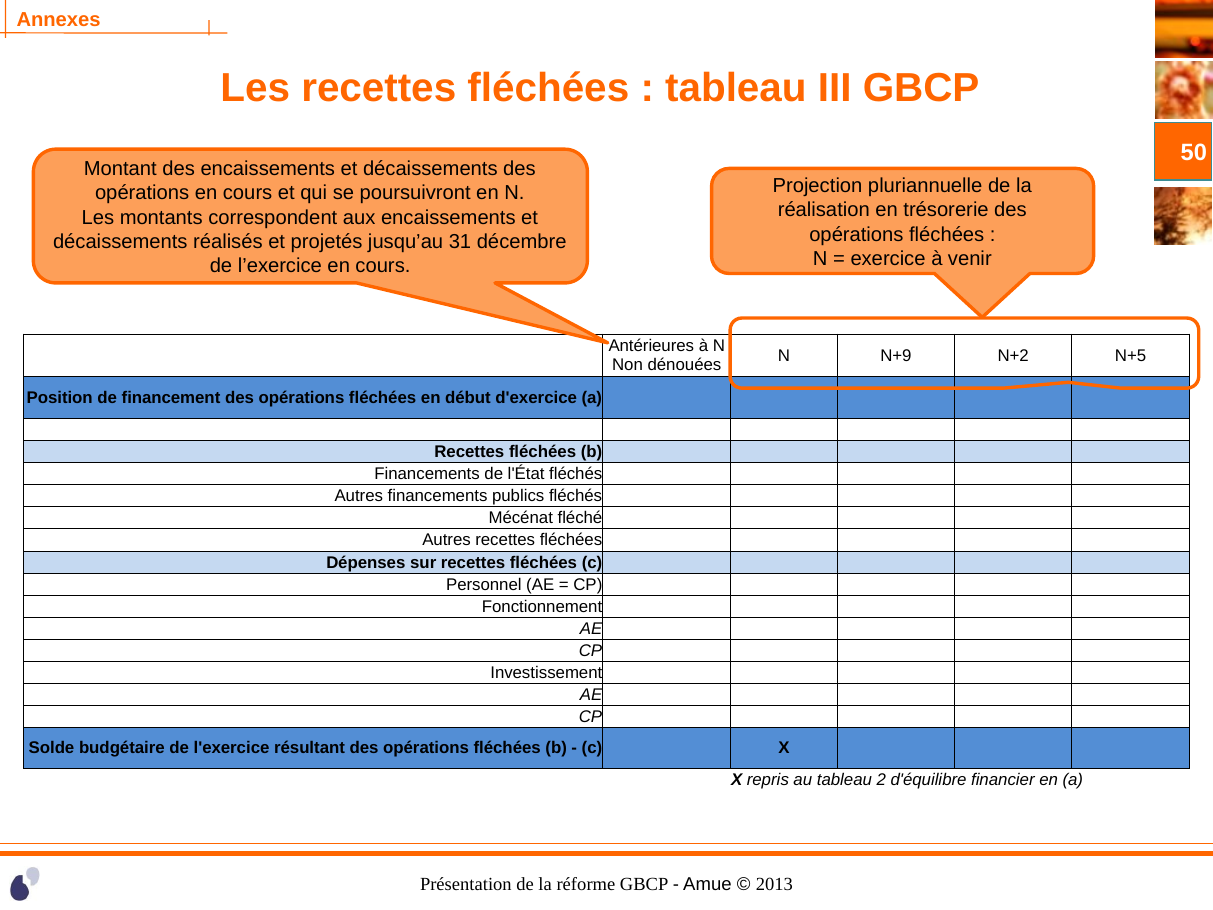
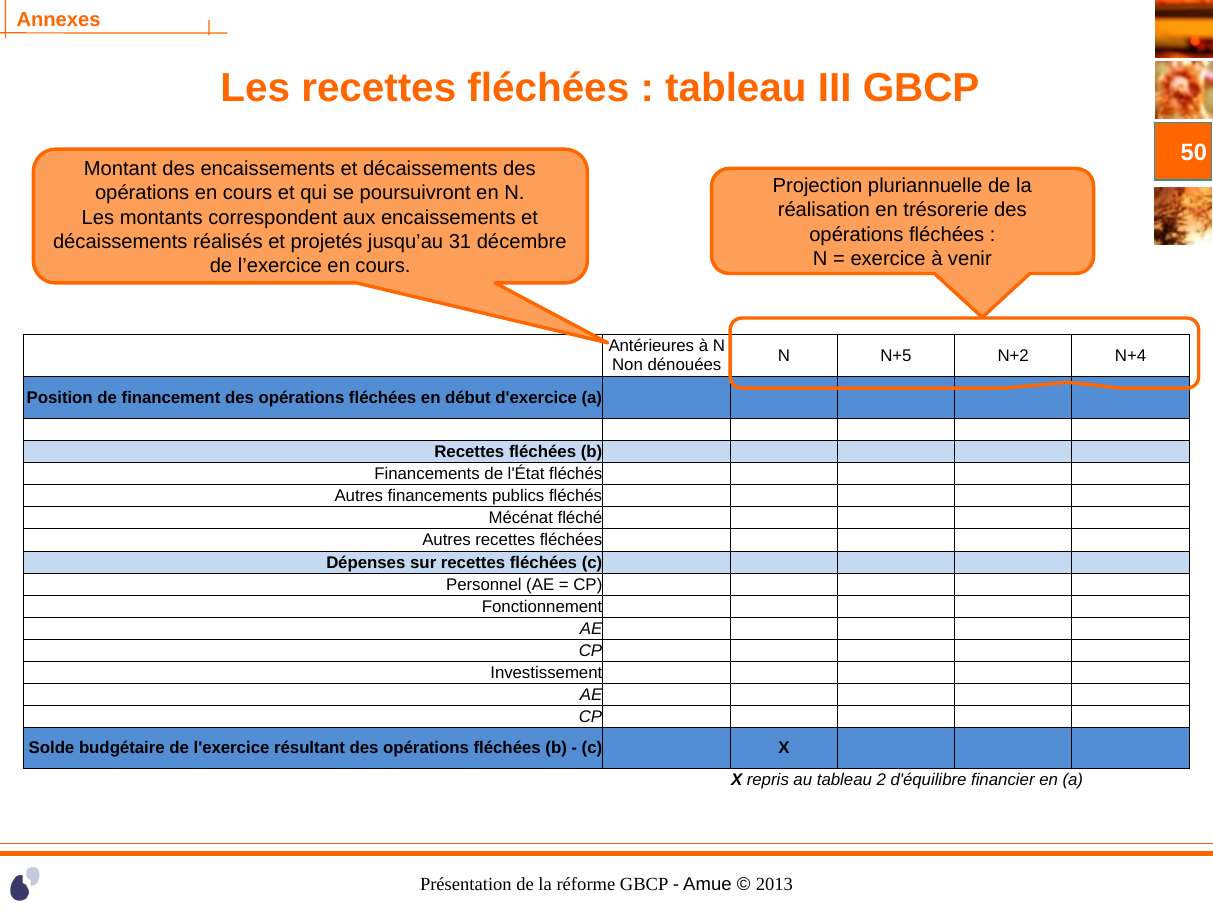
N+9: N+9 -> N+5
N+5: N+5 -> N+4
